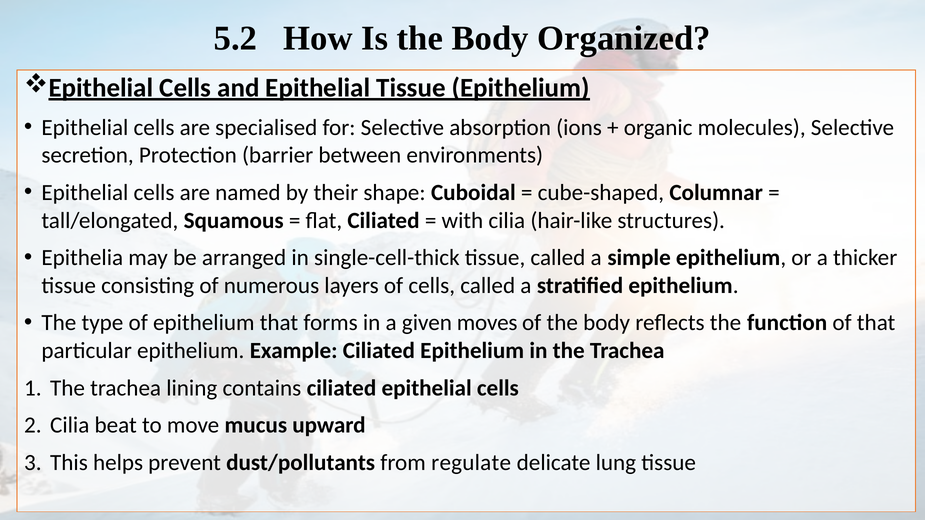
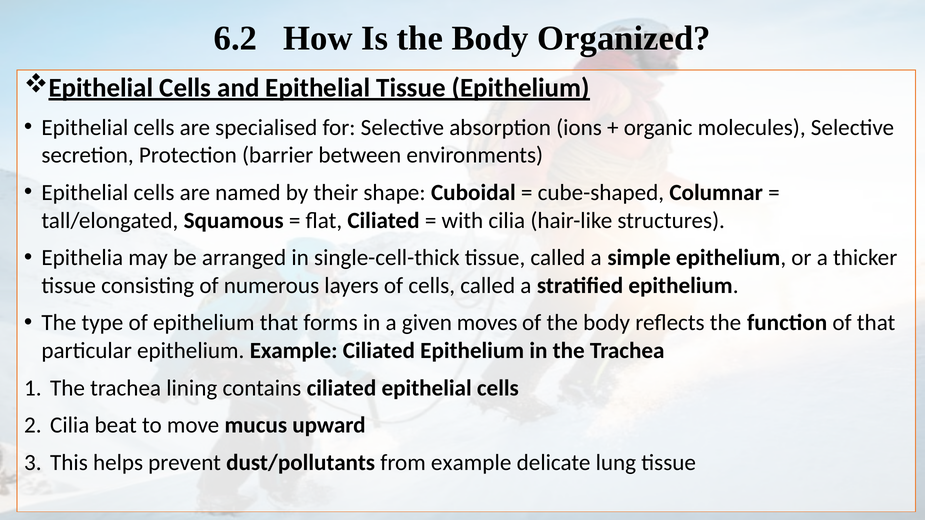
5.2: 5.2 -> 6.2
from regulate: regulate -> example
